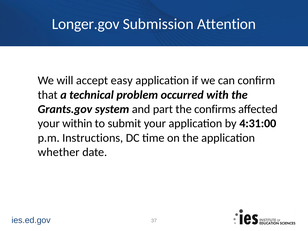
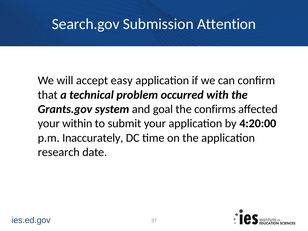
Longer.gov: Longer.gov -> Search.gov
part: part -> goal
4:31:00: 4:31:00 -> 4:20:00
Instructions: Instructions -> Inaccurately
whether: whether -> research
